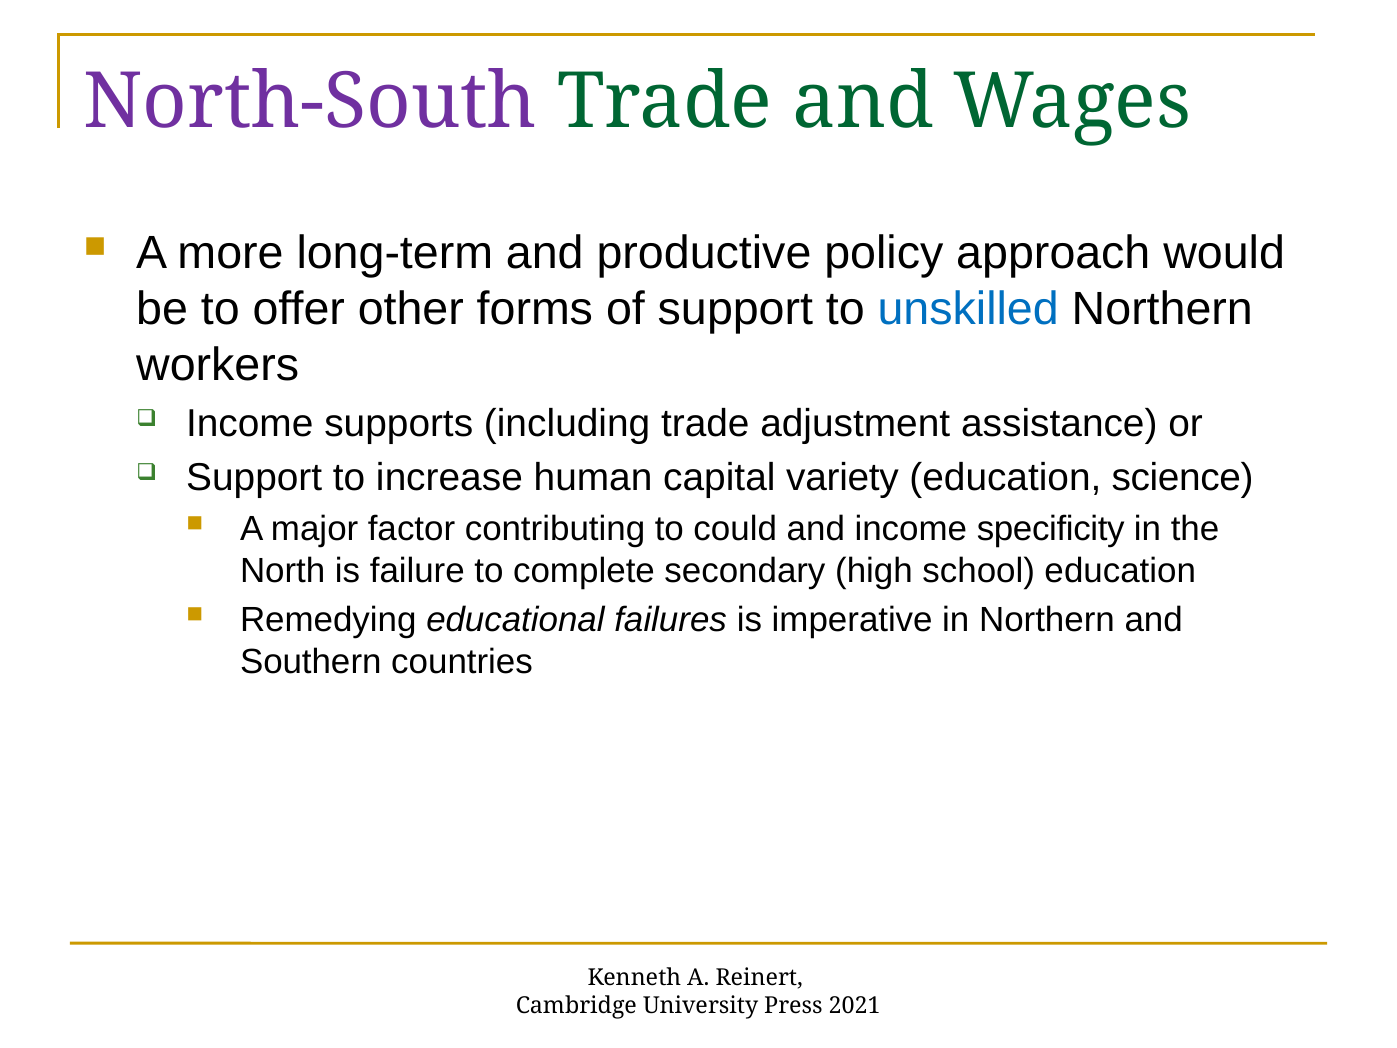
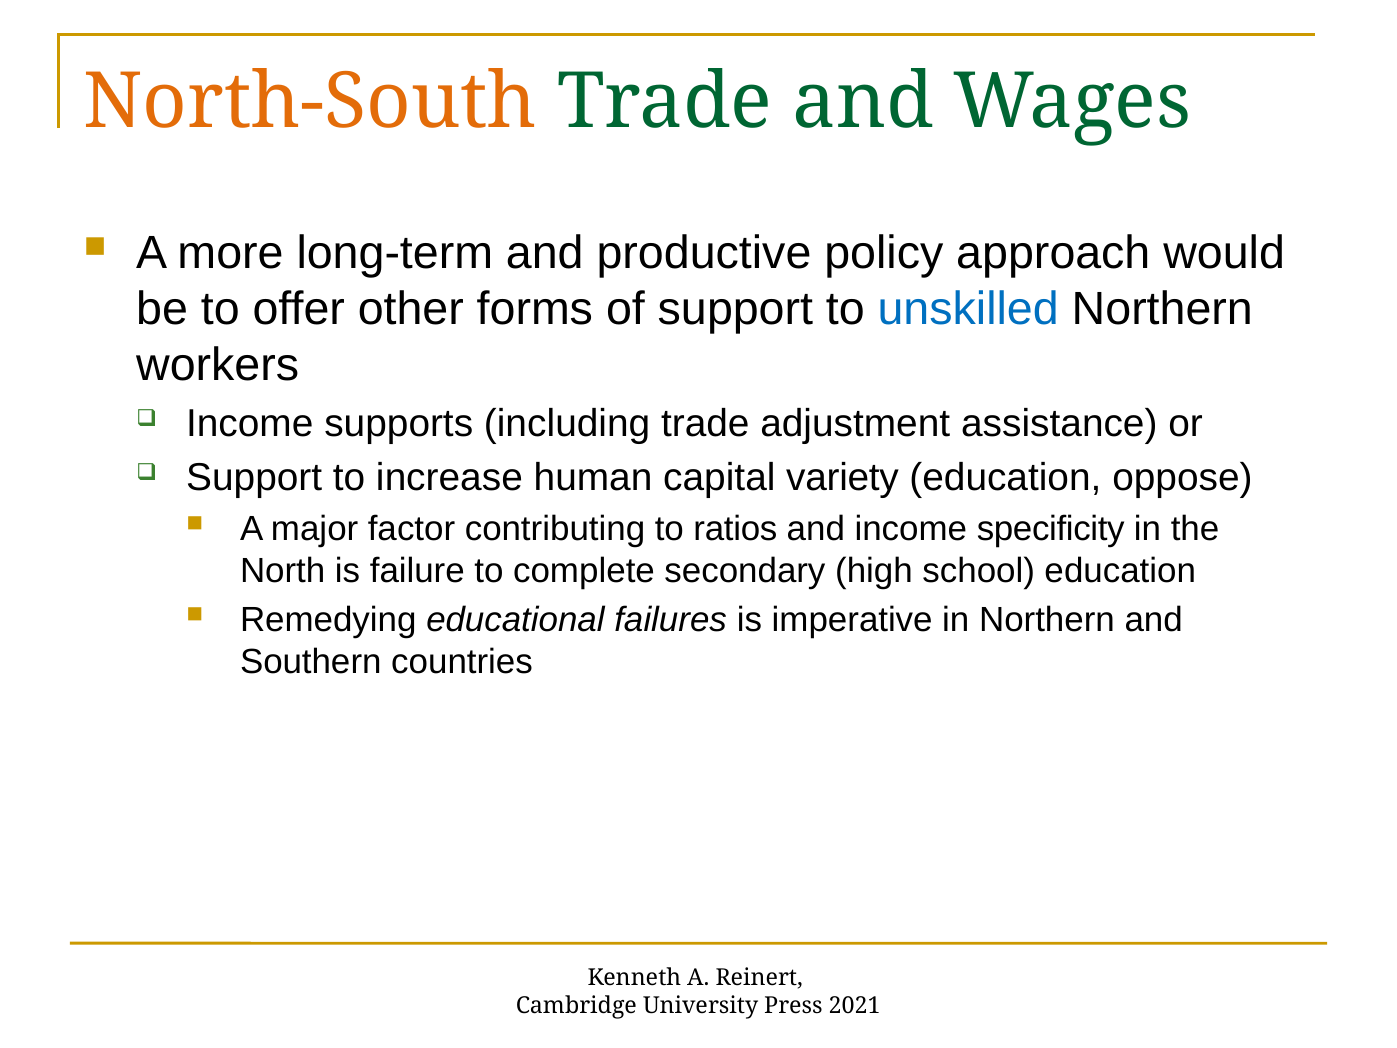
North-South colour: purple -> orange
science: science -> oppose
could: could -> ratios
